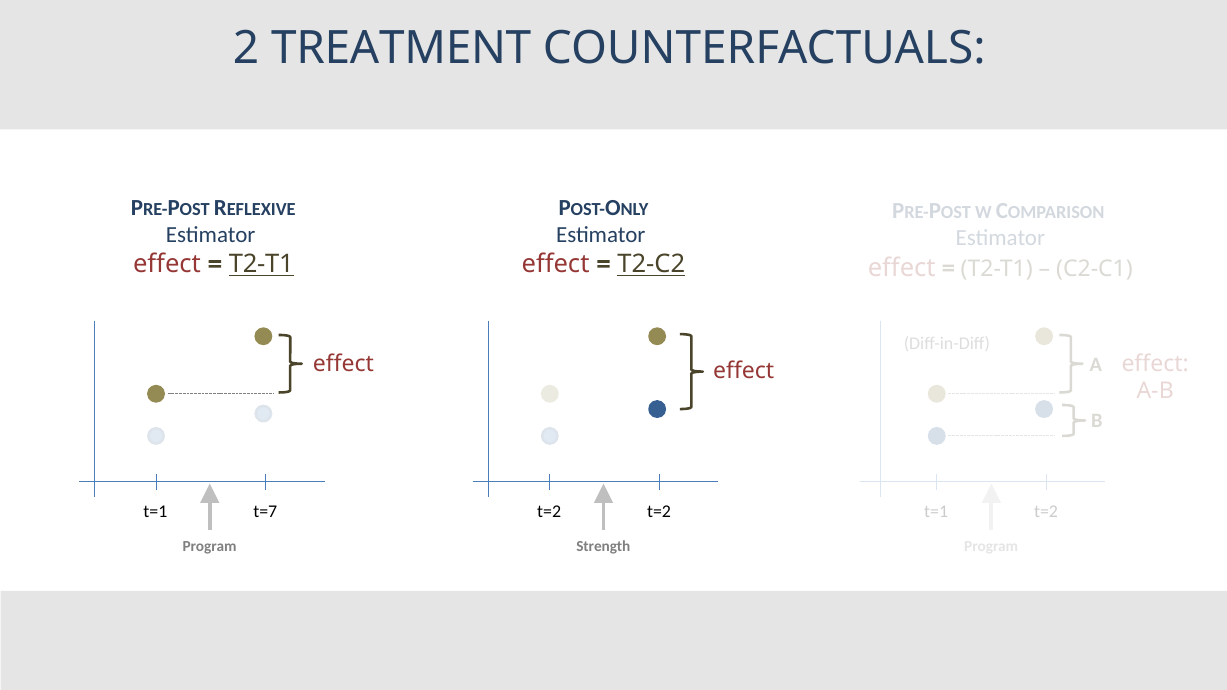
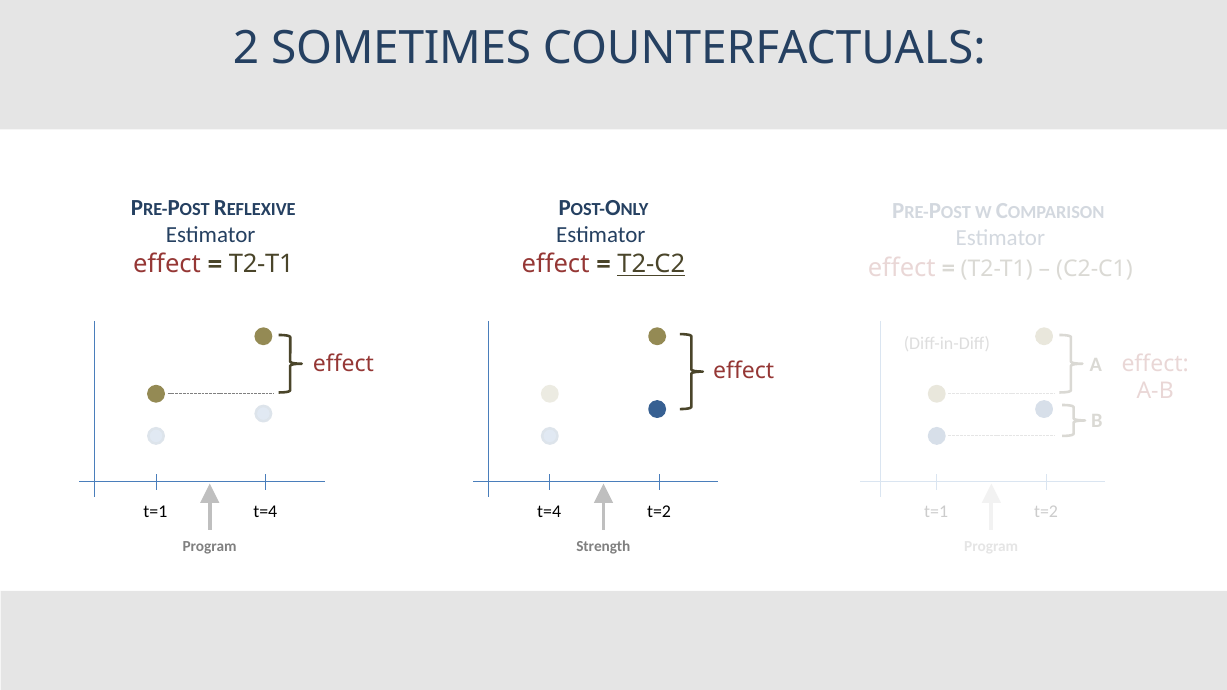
TREATMENT: TREATMENT -> SOMETIMES
T2-T1 at (261, 265) underline: present -> none
t=1 t=7: t=7 -> t=4
t=2 at (549, 512): t=2 -> t=4
